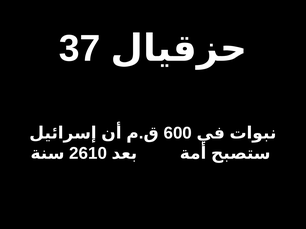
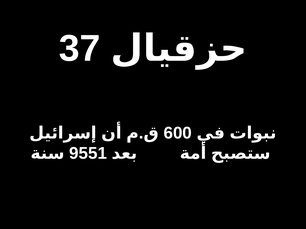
2610: 2610 -> 9551
